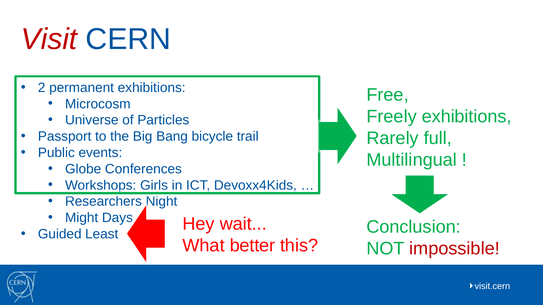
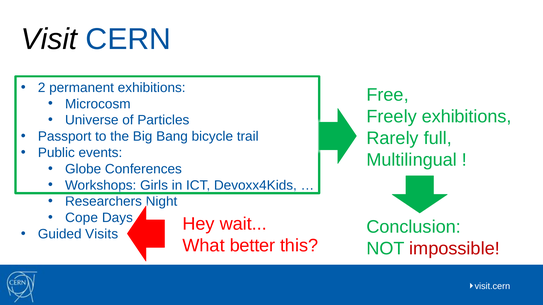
Visit colour: red -> black
Might: Might -> Cope
Least: Least -> Visits
